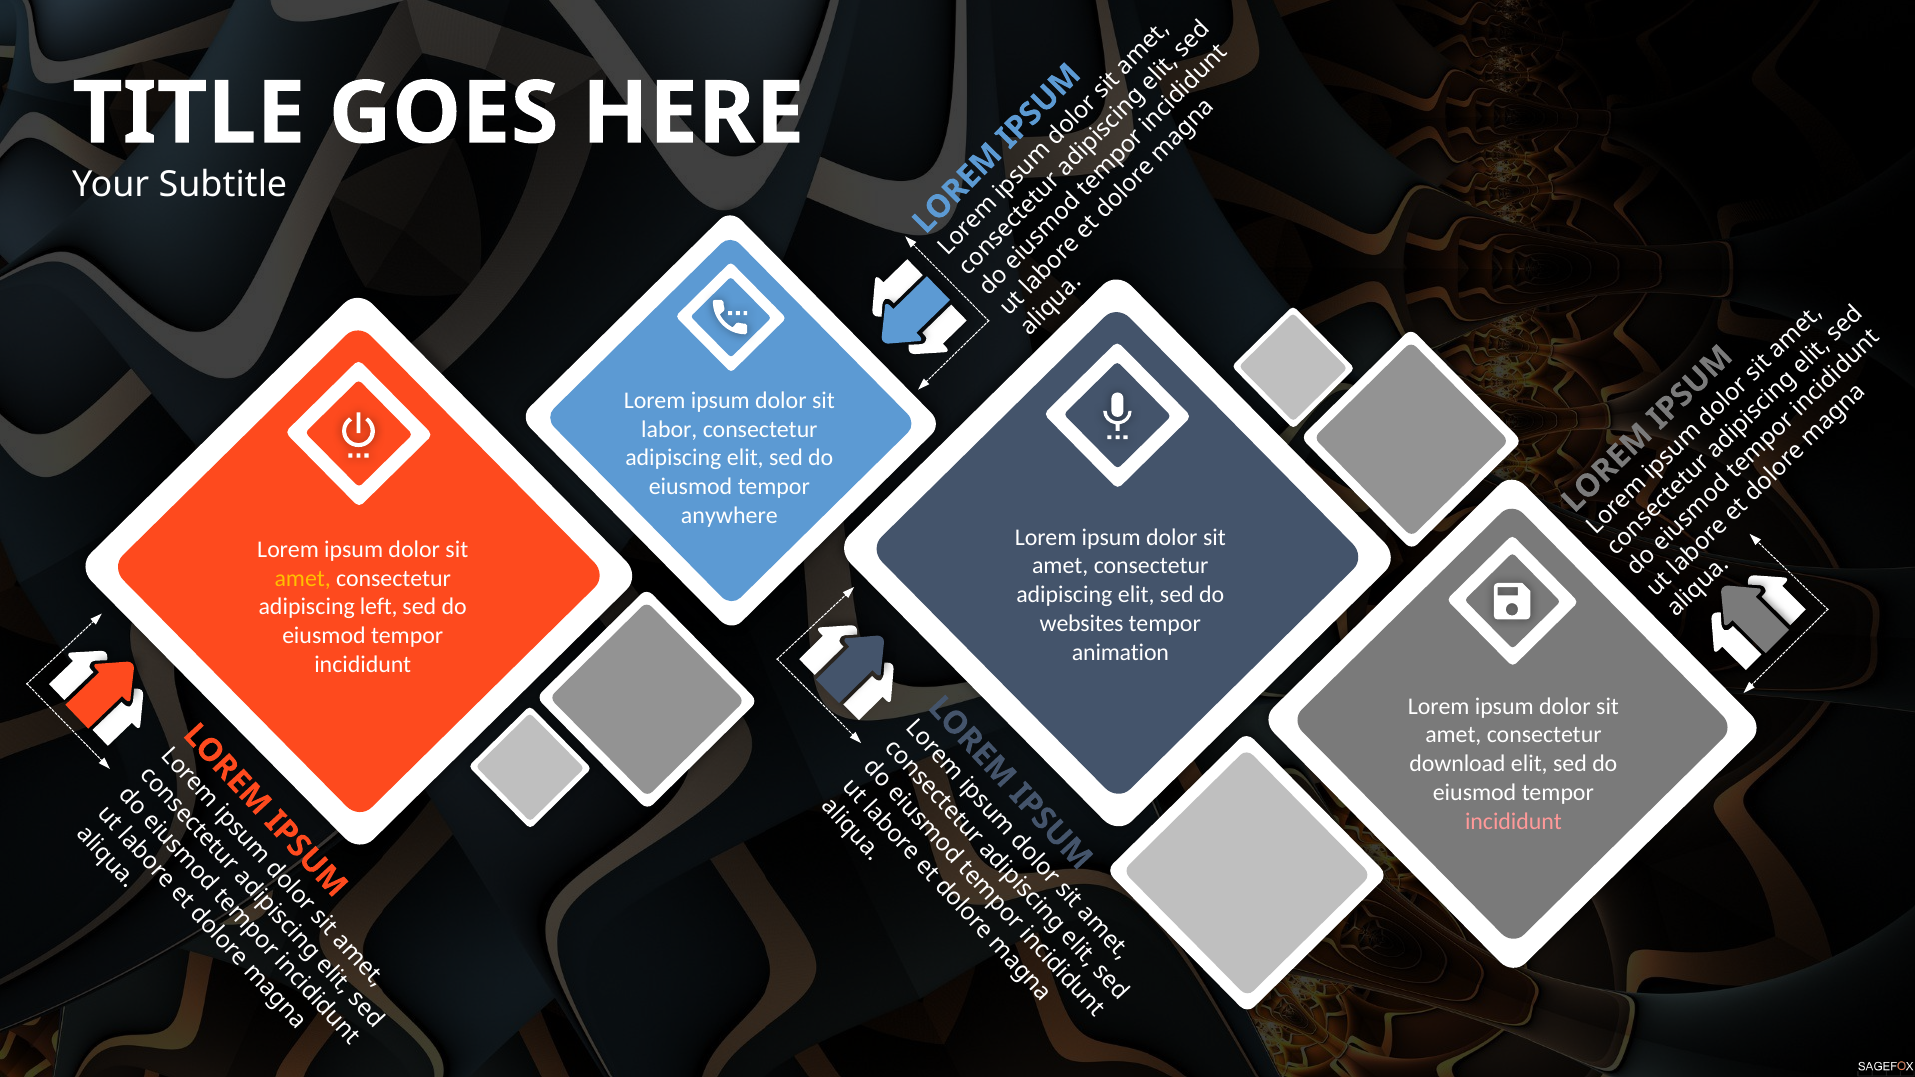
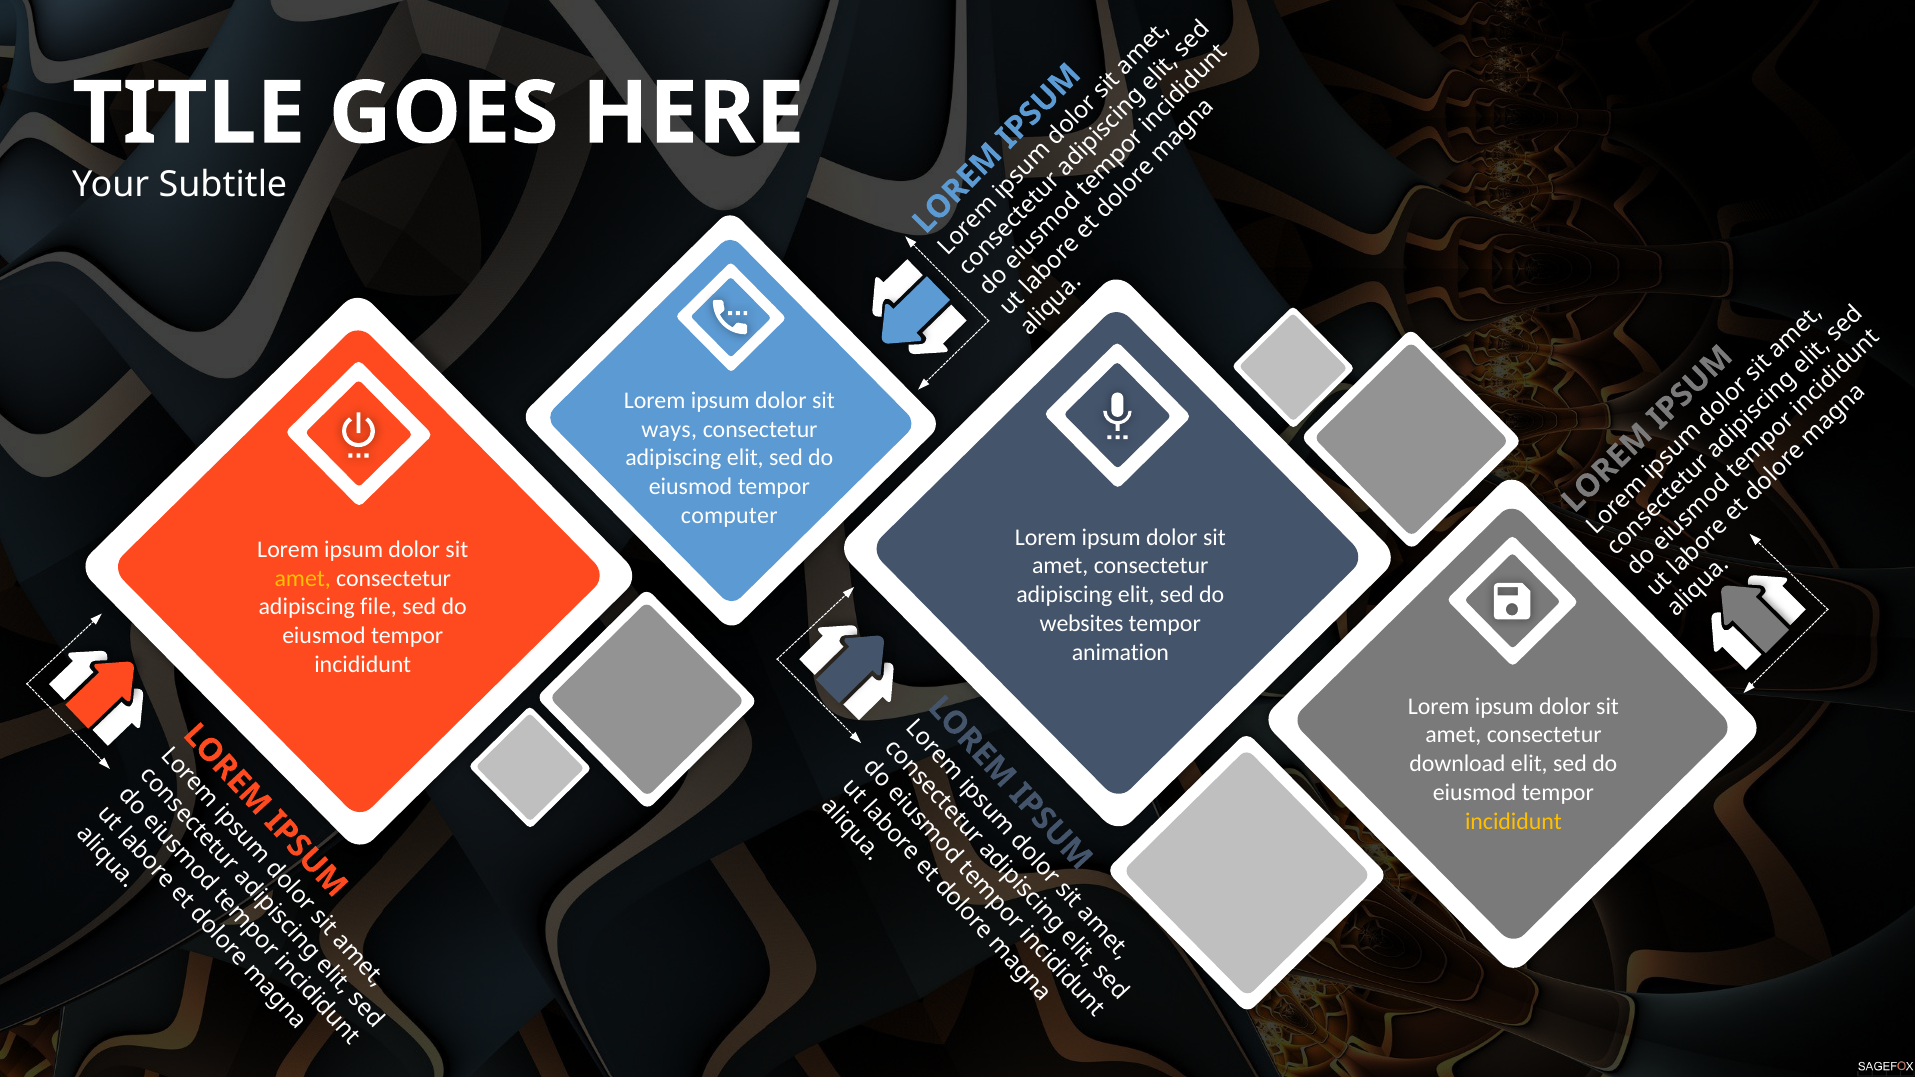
labor: labor -> ways
anywhere: anywhere -> computer
left: left -> file
incididunt at (1513, 821) colour: pink -> yellow
